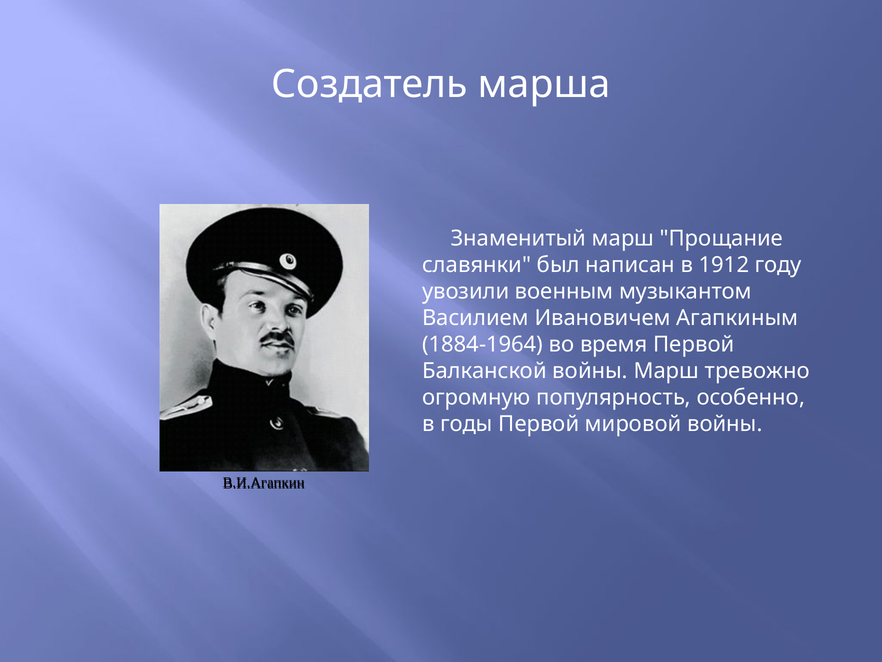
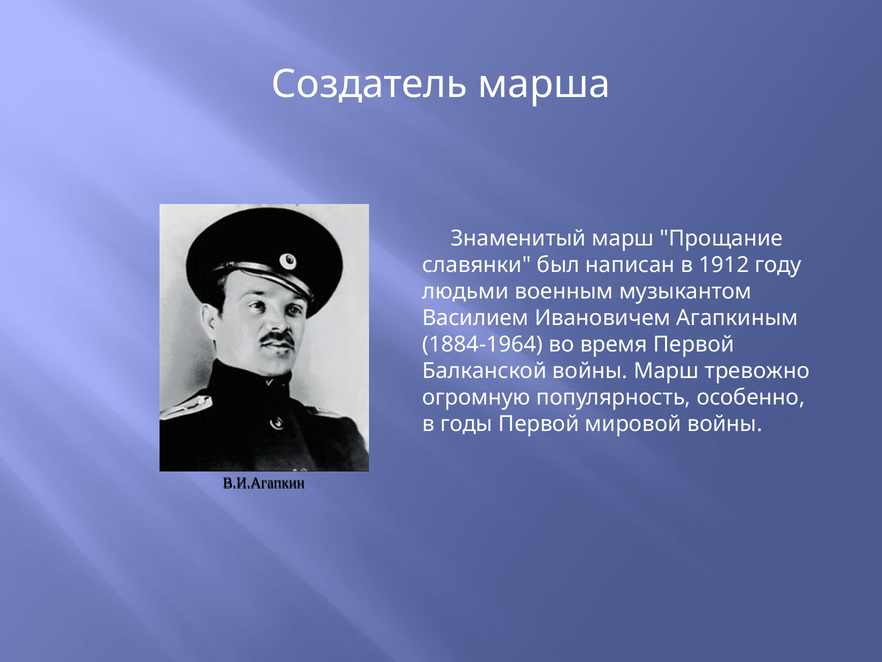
увозили: увозили -> людьми
